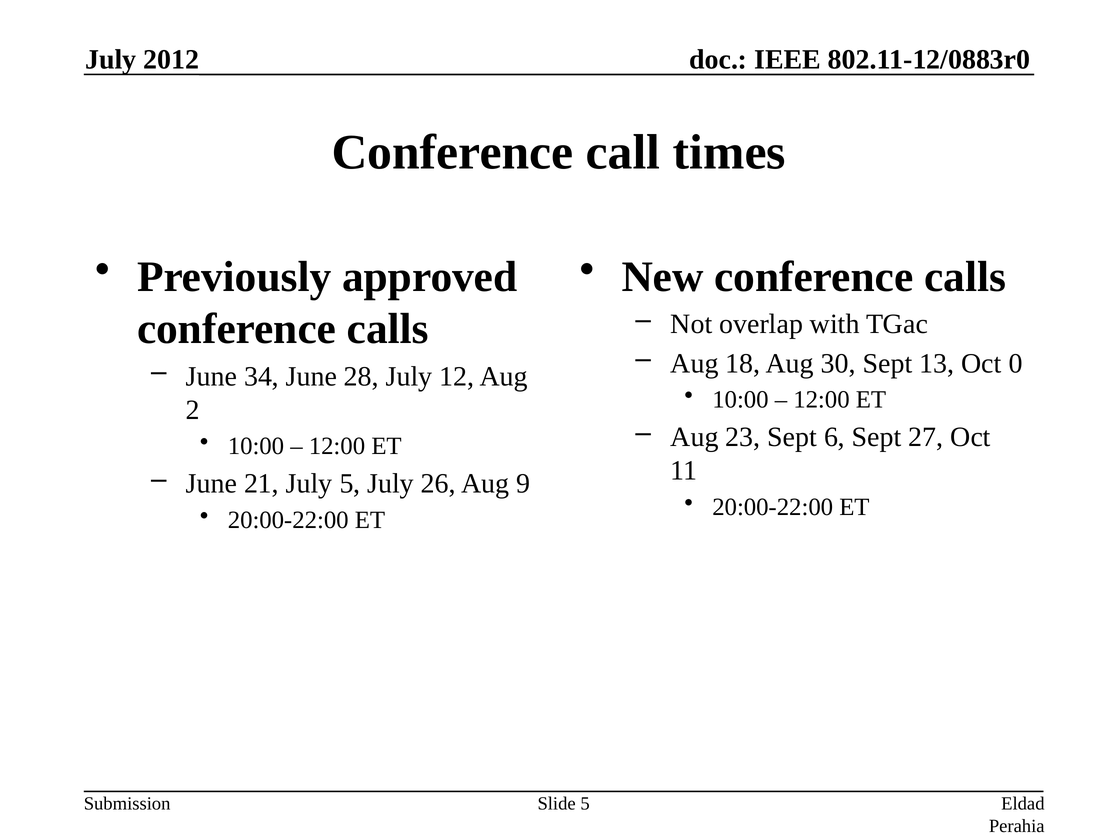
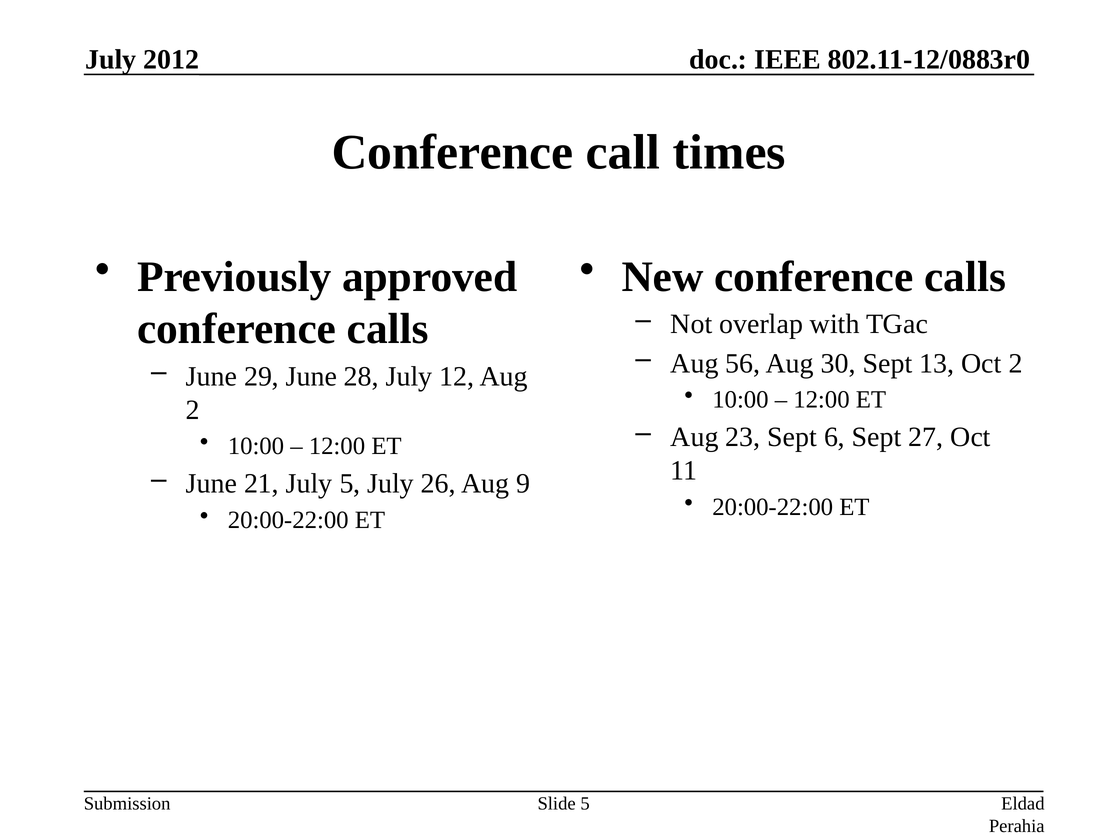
18: 18 -> 56
Oct 0: 0 -> 2
34: 34 -> 29
